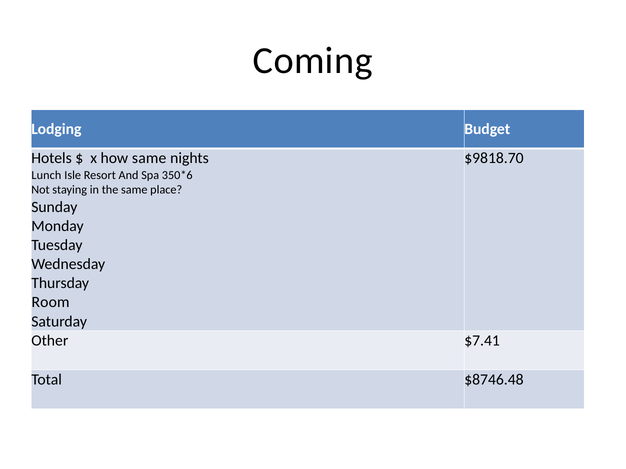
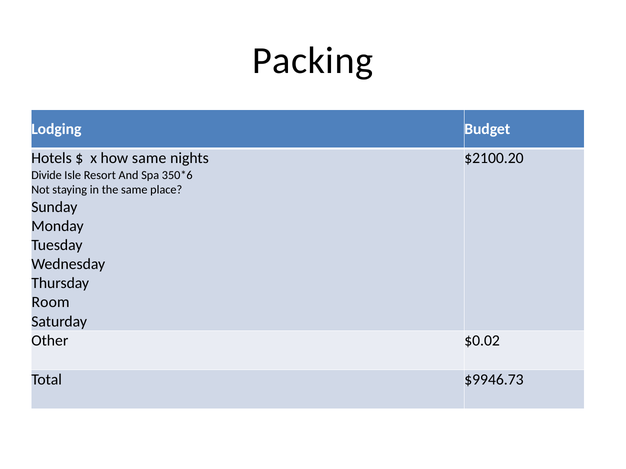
Coming: Coming -> Packing
$9818.70: $9818.70 -> $2100.20
Lunch: Lunch -> Divide
$7.41: $7.41 -> $0.02
$8746.48: $8746.48 -> $9946.73
